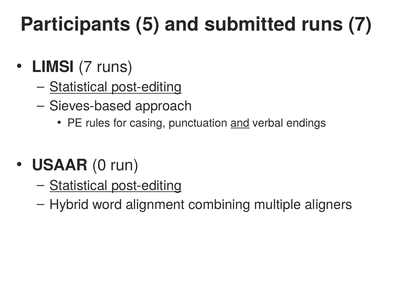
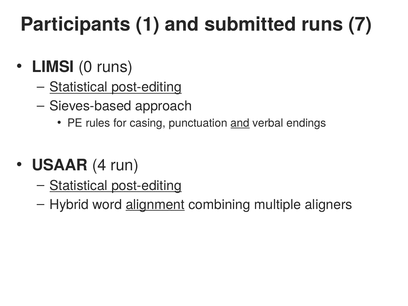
5: 5 -> 1
LIMSI 7: 7 -> 0
0: 0 -> 4
alignment underline: none -> present
